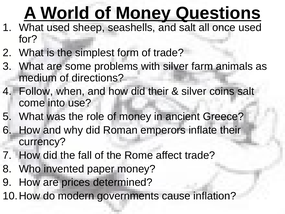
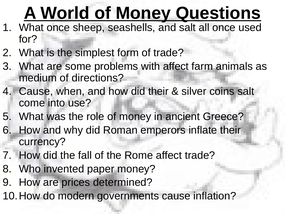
What used: used -> once
with silver: silver -> affect
Follow at (36, 91): Follow -> Cause
